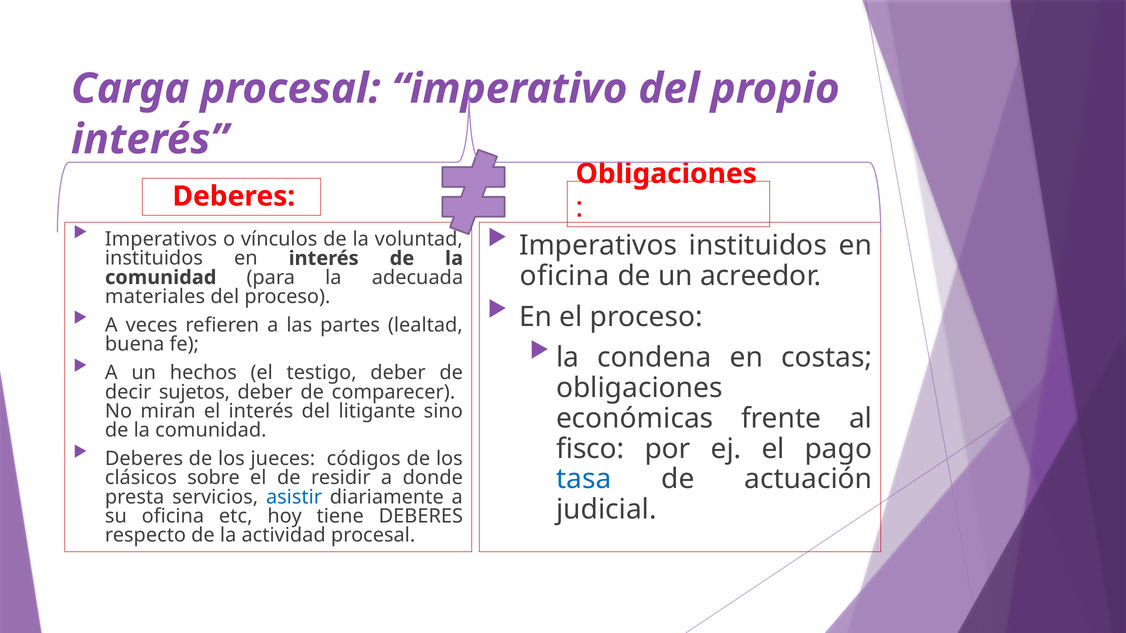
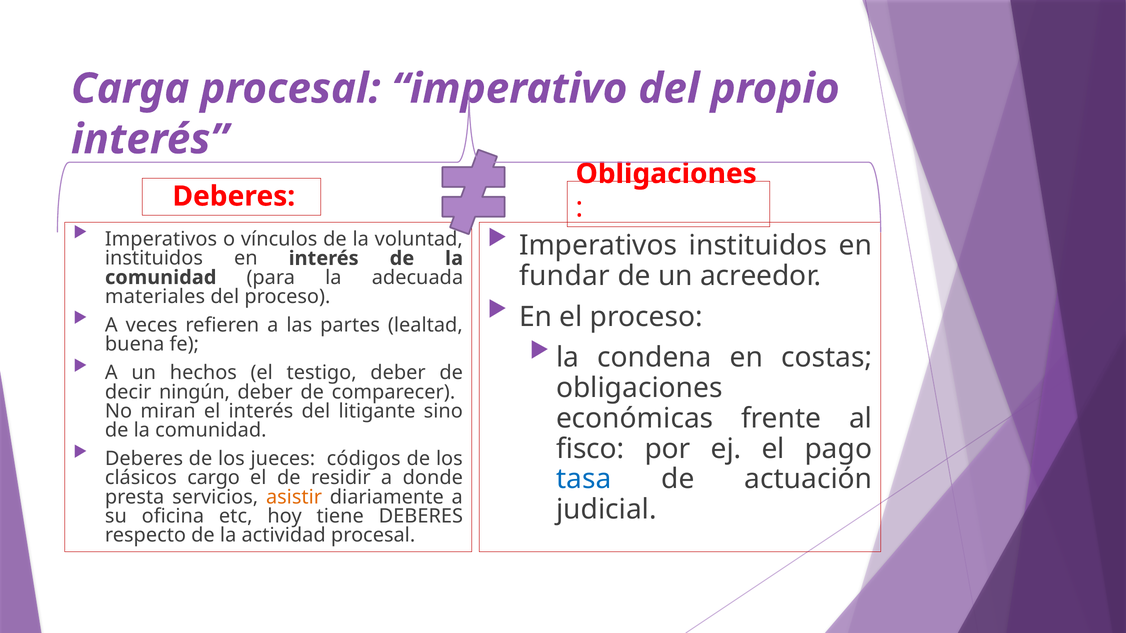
oficina at (565, 276): oficina -> fundar
sujetos: sujetos -> ningún
sobre: sobre -> cargo
asistir colour: blue -> orange
